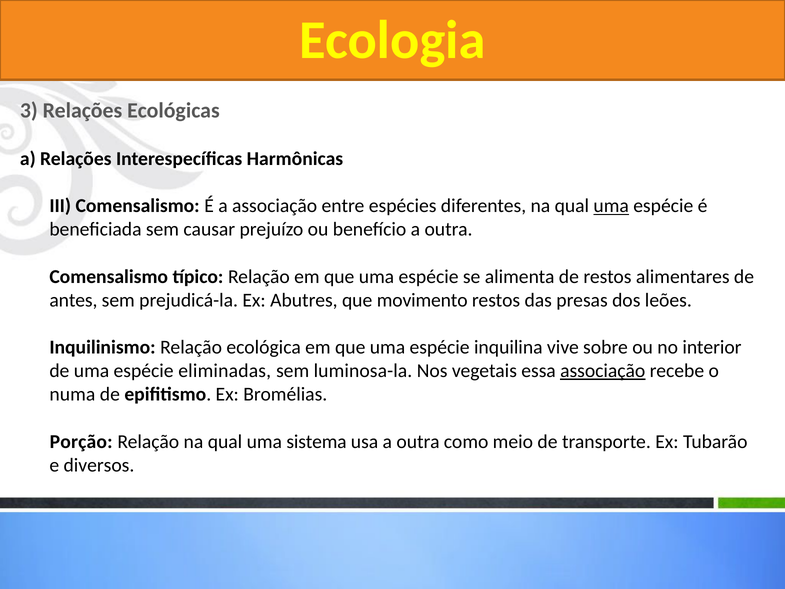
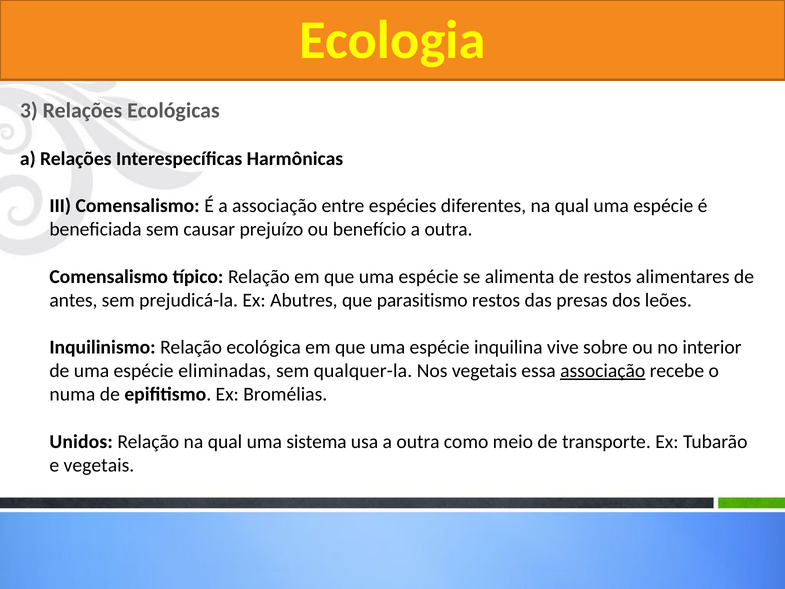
uma at (611, 206) underline: present -> none
movimento: movimento -> parasitismo
luminosa-la: luminosa-la -> qualquer-la
Porção: Porção -> Unidos
e diversos: diversos -> vegetais
